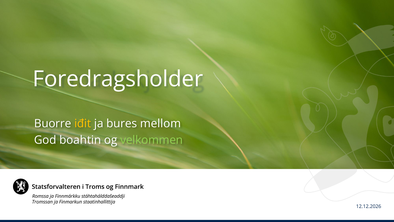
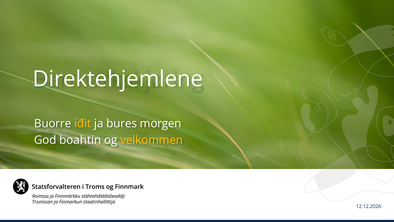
Foredragsholder: Foredragsholder -> Direktehjemlene
mellom: mellom -> morgen
velkommen colour: light green -> yellow
